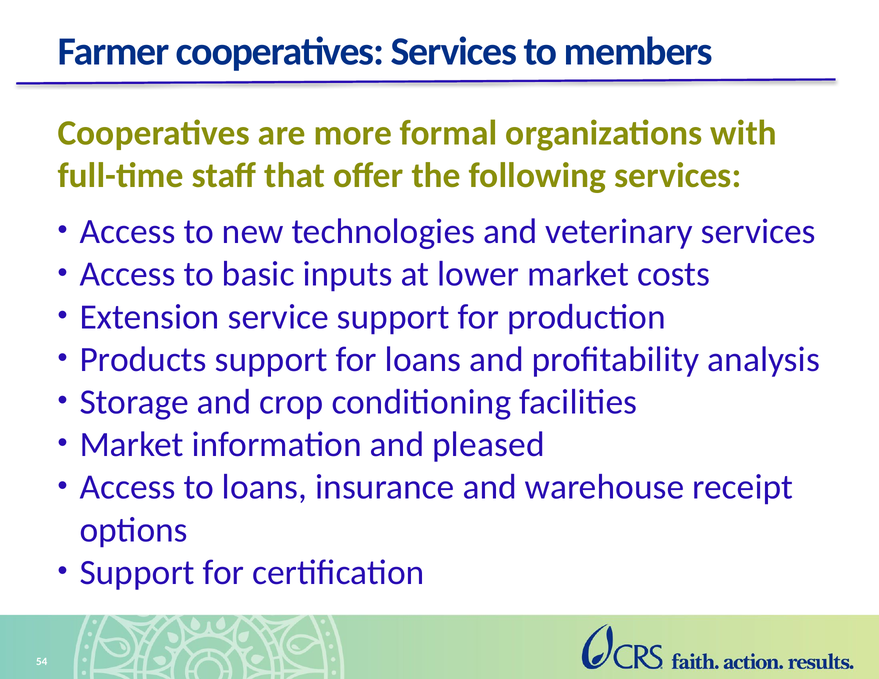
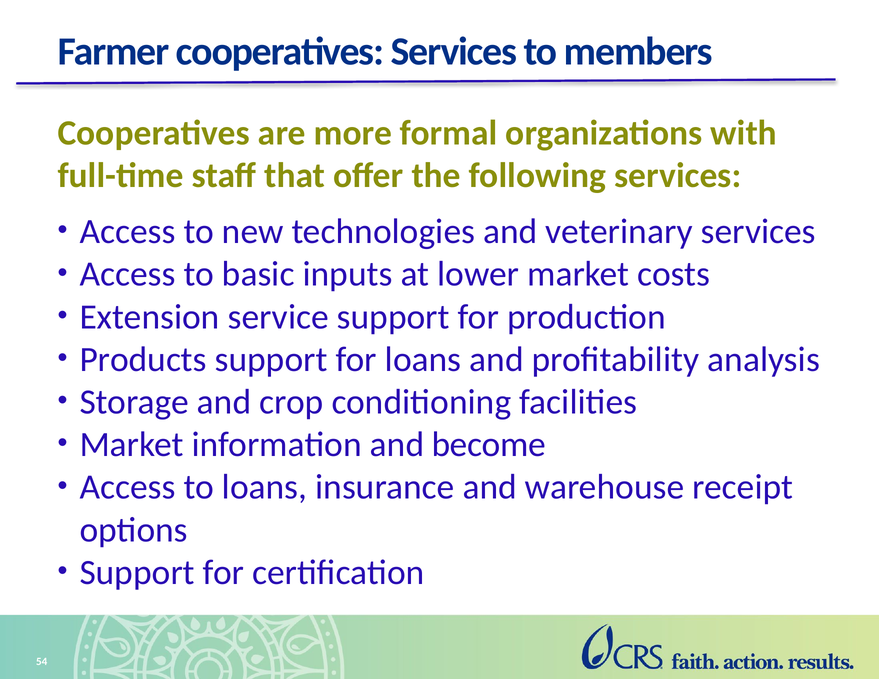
pleased: pleased -> become
